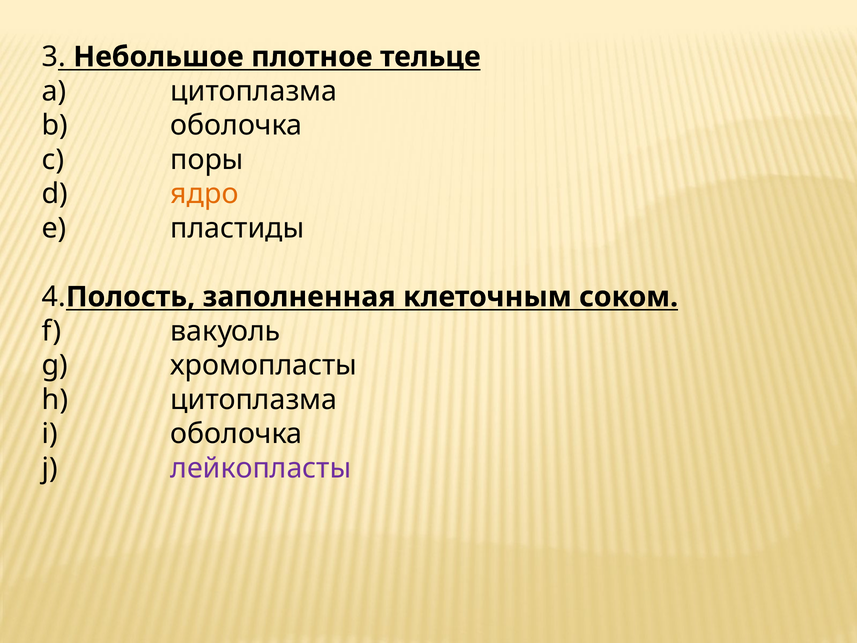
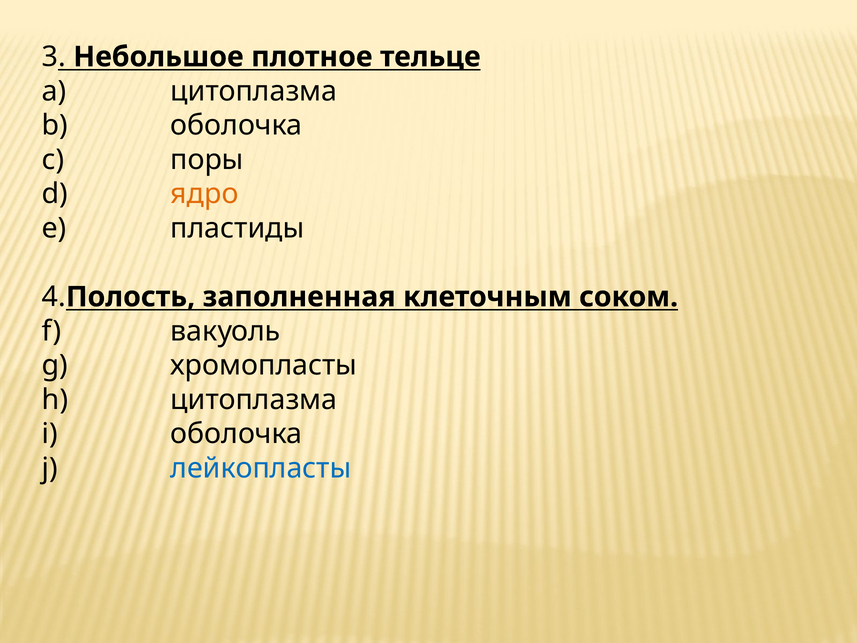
лейкопласты colour: purple -> blue
